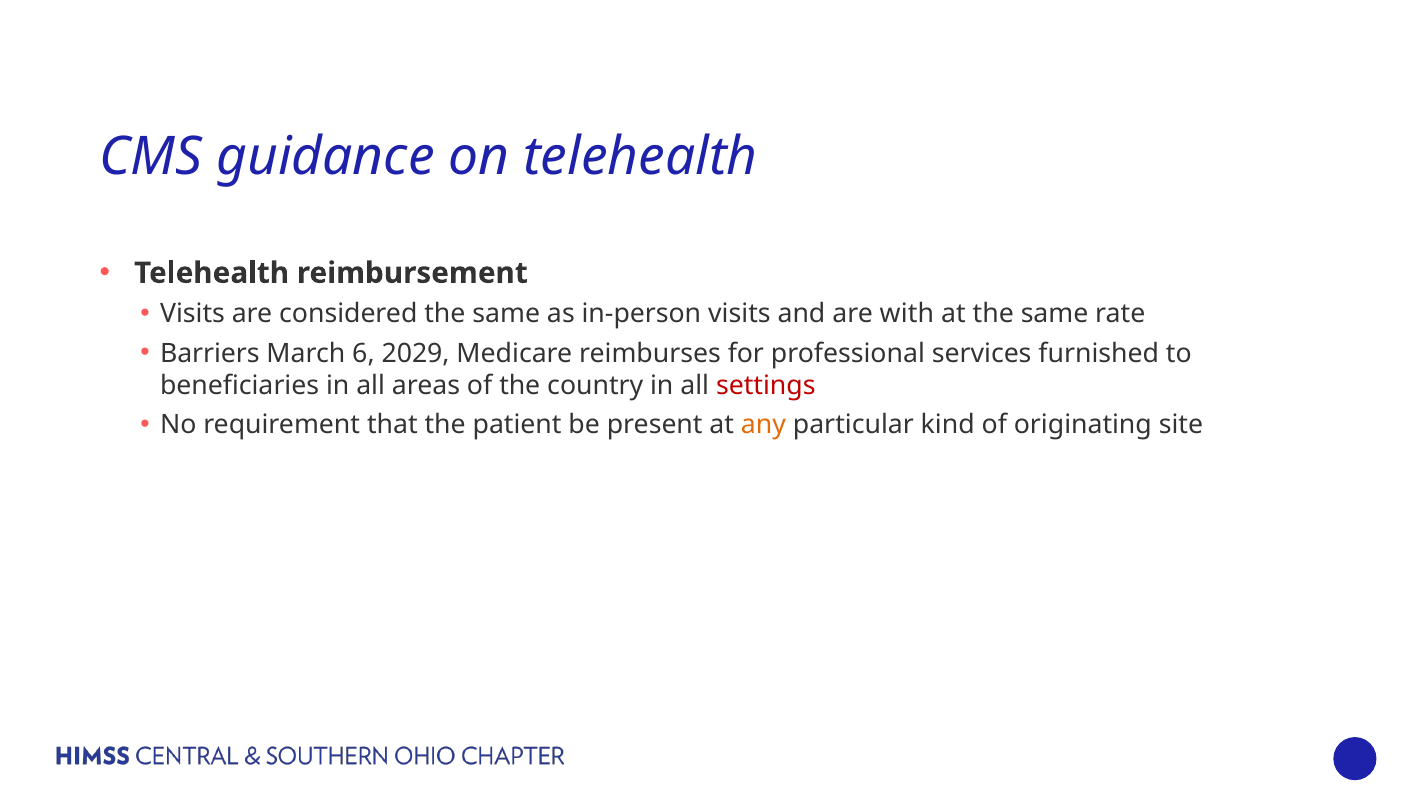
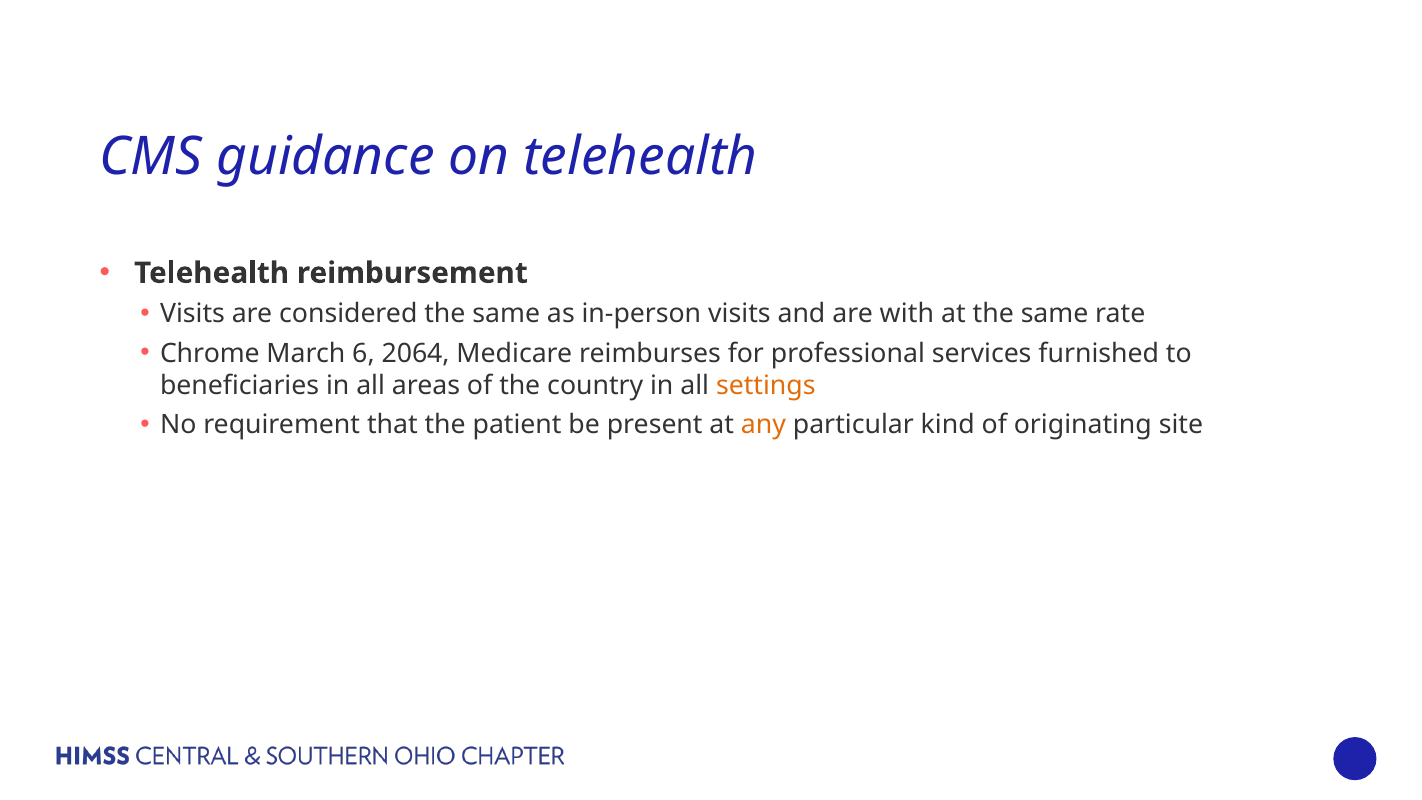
Barriers: Barriers -> Chrome
2029: 2029 -> 2064
settings colour: red -> orange
